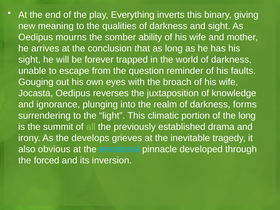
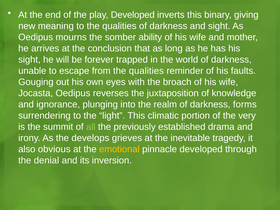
play Everything: Everything -> Developed
from the question: question -> qualities
the long: long -> very
emotional colour: light blue -> yellow
forced: forced -> denial
